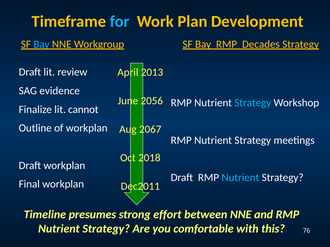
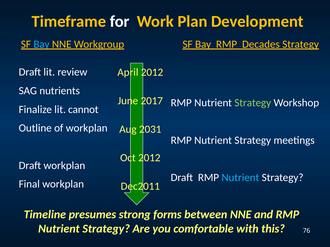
for colour: light blue -> white
April 2013: 2013 -> 2012
evidence: evidence -> nutrients
2056: 2056 -> 2017
Strategy at (253, 103) colour: light blue -> light green
2067: 2067 -> 2031
Oct 2018: 2018 -> 2012
effort: effort -> forms
